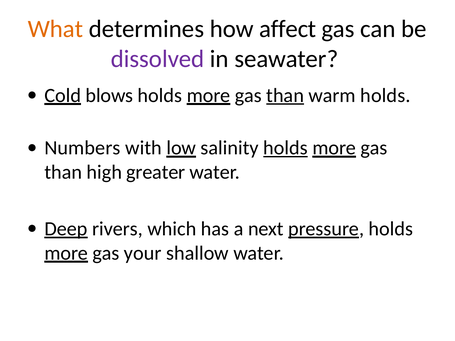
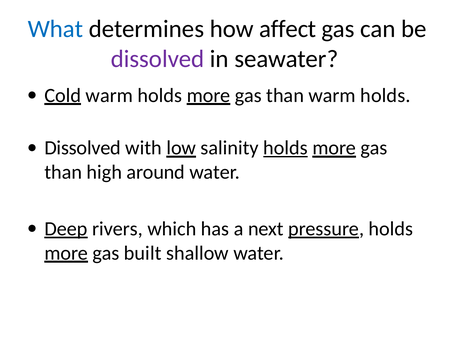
What colour: orange -> blue
blows at (109, 95): blows -> warm
than at (285, 95) underline: present -> none
Numbers at (82, 148): Numbers -> Dissolved
greater: greater -> around
your: your -> built
